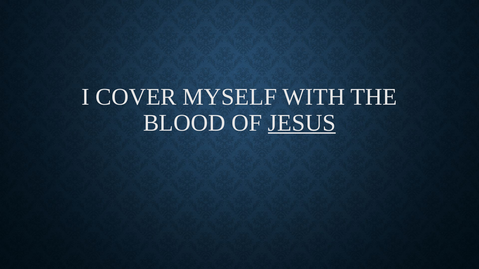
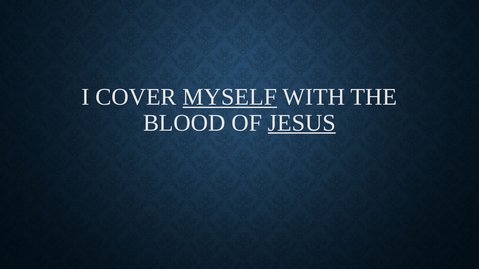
MYSELF underline: none -> present
